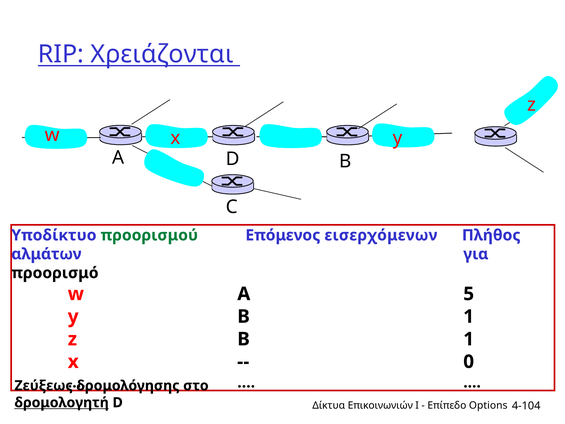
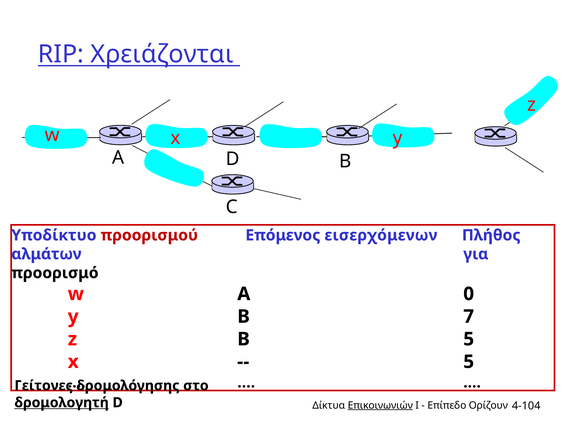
προορισμού colour: green -> red
5: 5 -> 0
y B 1: 1 -> 7
z B 1: 1 -> 5
0 at (469, 362): 0 -> 5
Ζεύξεως: Ζεύξεως -> Γείτονες
Επικοινωνιών underline: none -> present
Options: Options -> Ορίζουν
